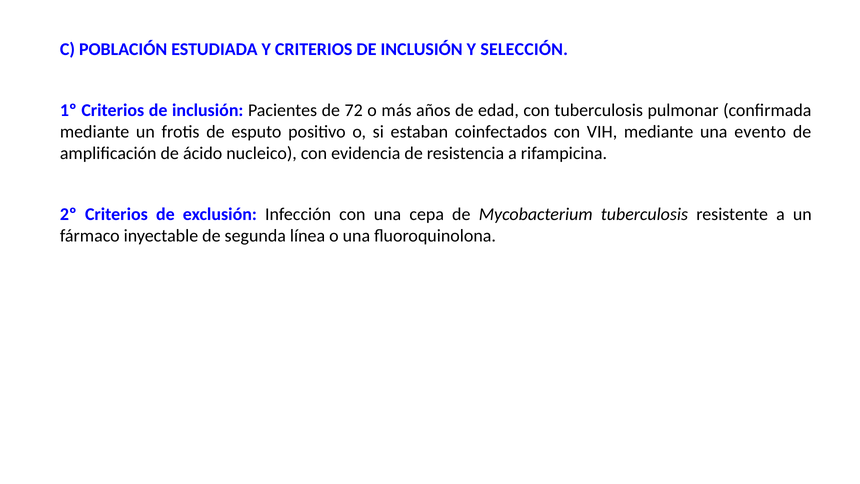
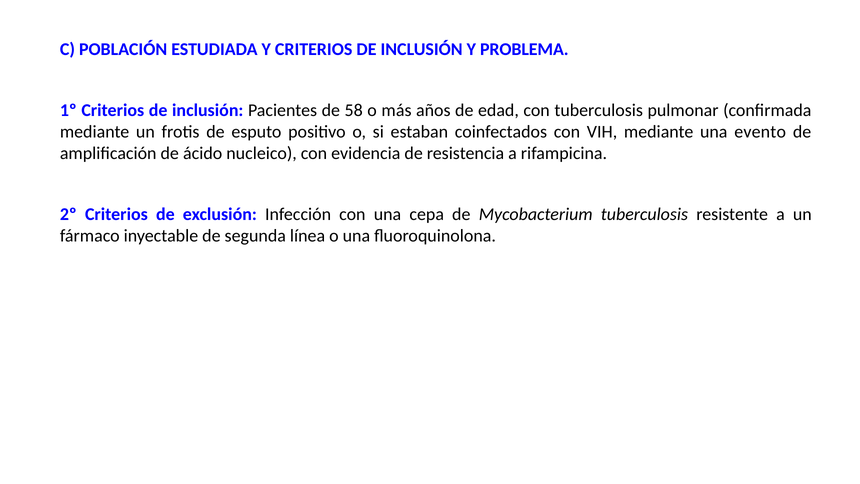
SELECCIÓN: SELECCIÓN -> PROBLEMA
72: 72 -> 58
